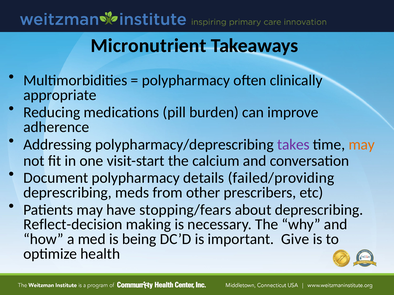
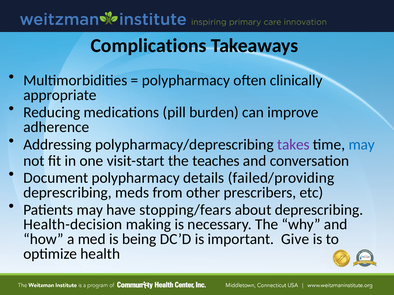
Micronutrient: Micronutrient -> Complications
may at (362, 145) colour: orange -> blue
calcium: calcium -> teaches
Reflect-decision: Reflect-decision -> Health-decision
